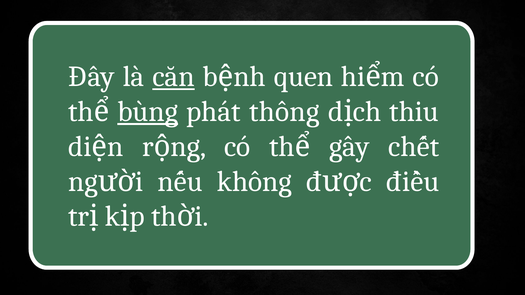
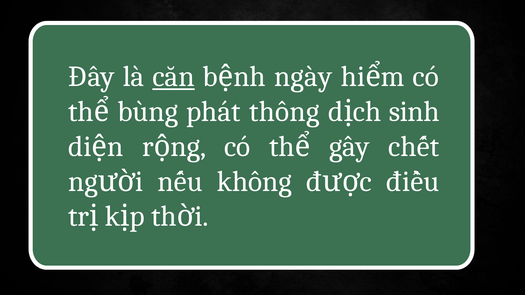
quen: quen -> ngày
bùng underline: present -> none
thiu: thiu -> sinh
